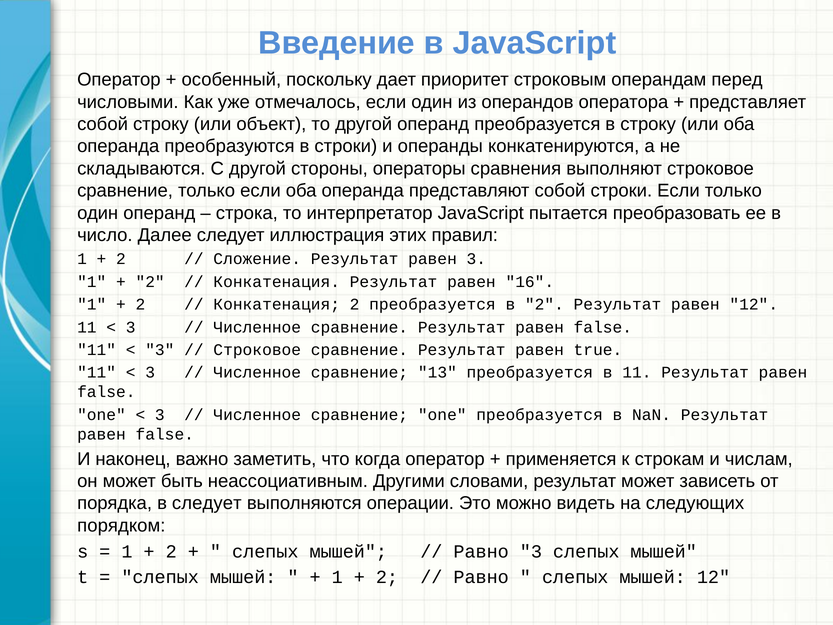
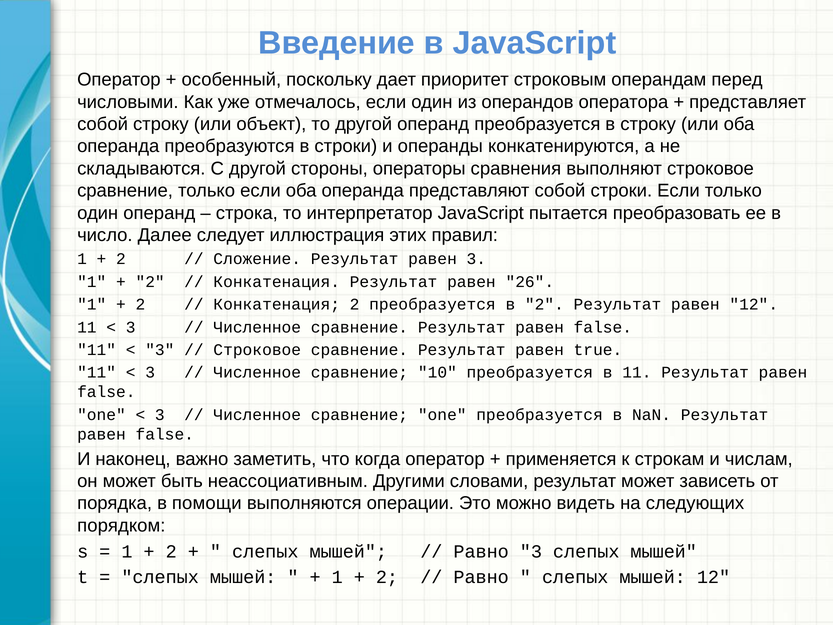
16: 16 -> 26
13: 13 -> 10
в следует: следует -> помощи
